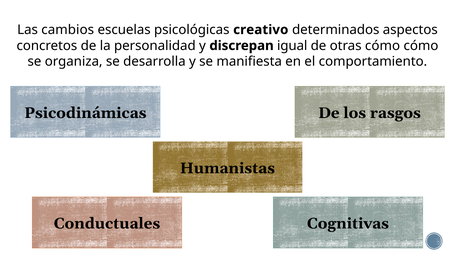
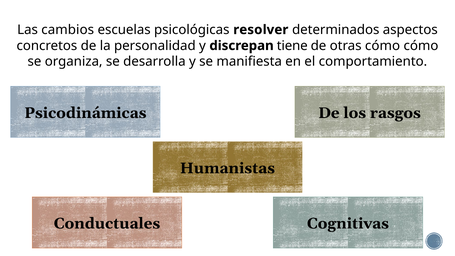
creativo: creativo -> resolver
igual: igual -> tiene
